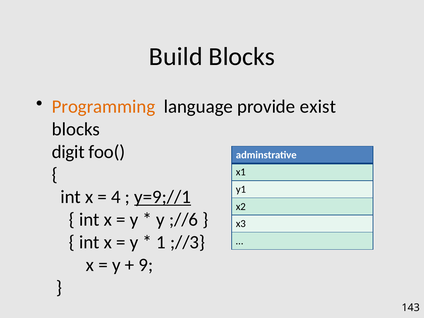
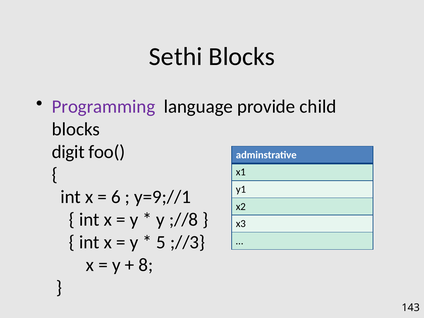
Build: Build -> Sethi
Programming colour: orange -> purple
exist: exist -> child
4: 4 -> 6
y=9;//1 underline: present -> none
;//6: ;//6 -> ;//8
1: 1 -> 5
9: 9 -> 8
